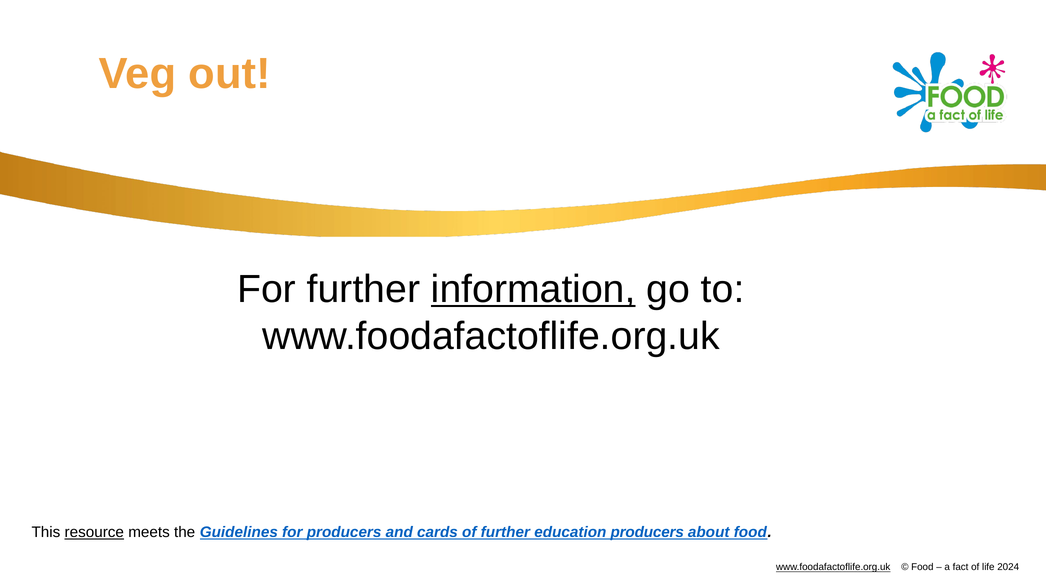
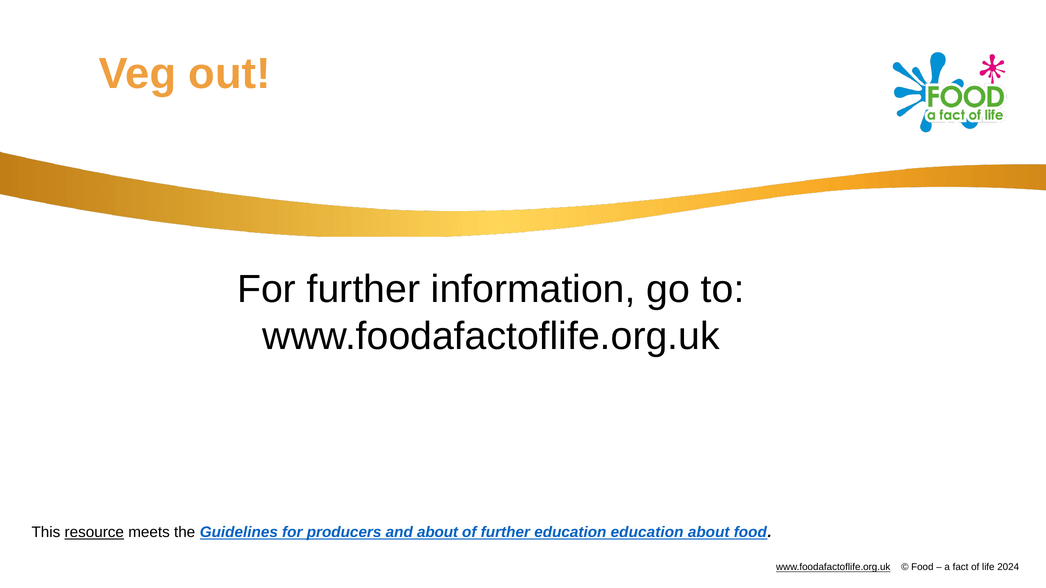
information underline: present -> none
and cards: cards -> about
education producers: producers -> education
